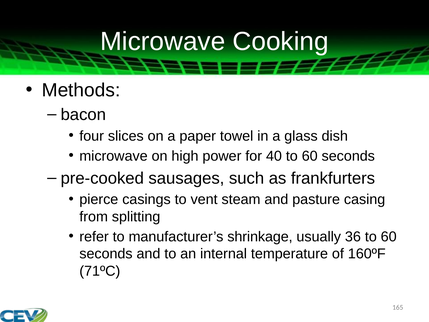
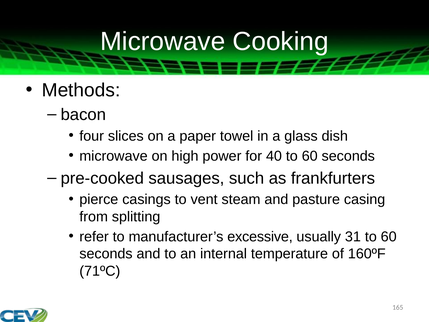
shrinkage: shrinkage -> excessive
36: 36 -> 31
